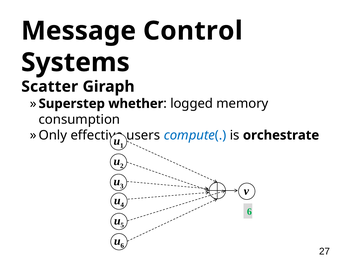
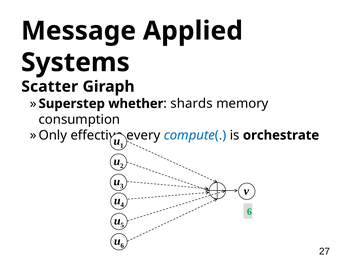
Control: Control -> Applied
logged: logged -> shards
users: users -> every
